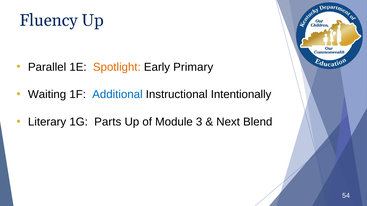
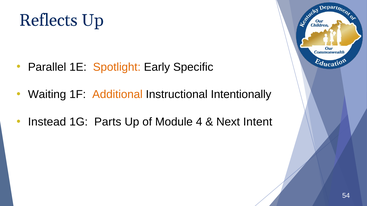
Fluency: Fluency -> Reflects
Primary: Primary -> Specific
Additional colour: blue -> orange
Literary: Literary -> Instead
3: 3 -> 4
Blend: Blend -> Intent
